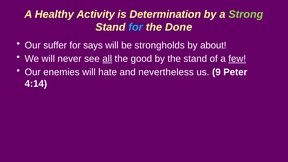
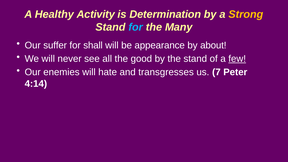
Strong colour: light green -> yellow
Done: Done -> Many
says: says -> shall
strongholds: strongholds -> appearance
all underline: present -> none
nevertheless: nevertheless -> transgresses
9: 9 -> 7
